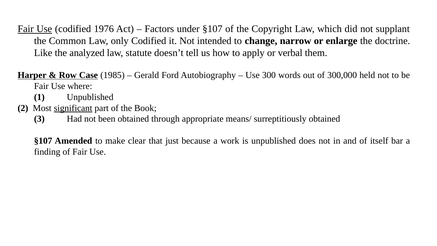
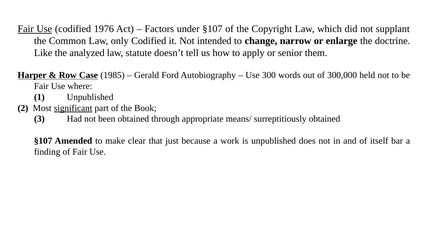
verbal: verbal -> senior
